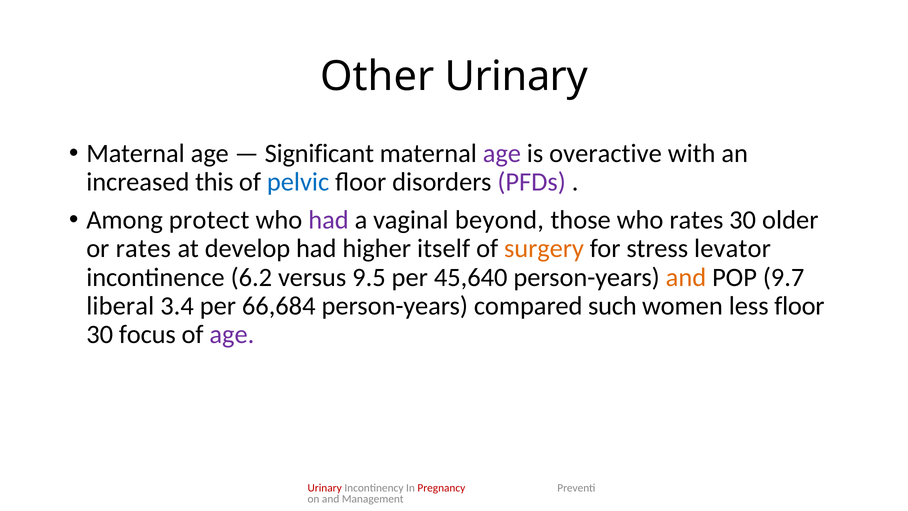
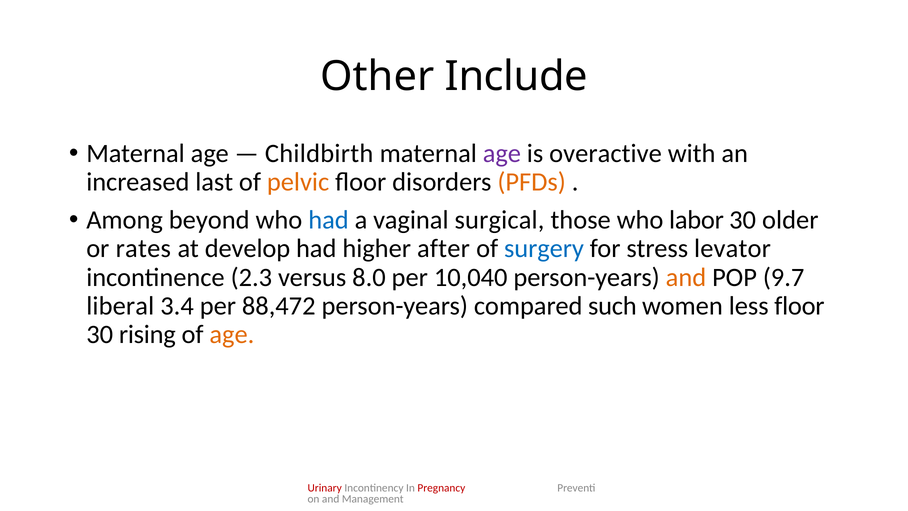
Other Urinary: Urinary -> Include
Significant: Significant -> Childbirth
this: this -> last
pelvic colour: blue -> orange
PFDs colour: purple -> orange
protect: protect -> beyond
had at (329, 220) colour: purple -> blue
beyond: beyond -> surgical
who rates: rates -> labor
itself: itself -> after
surgery colour: orange -> blue
6.2: 6.2 -> 2.3
9.5: 9.5 -> 8.0
45,640: 45,640 -> 10,040
66,684: 66,684 -> 88,472
focus: focus -> rising
age at (232, 334) colour: purple -> orange
